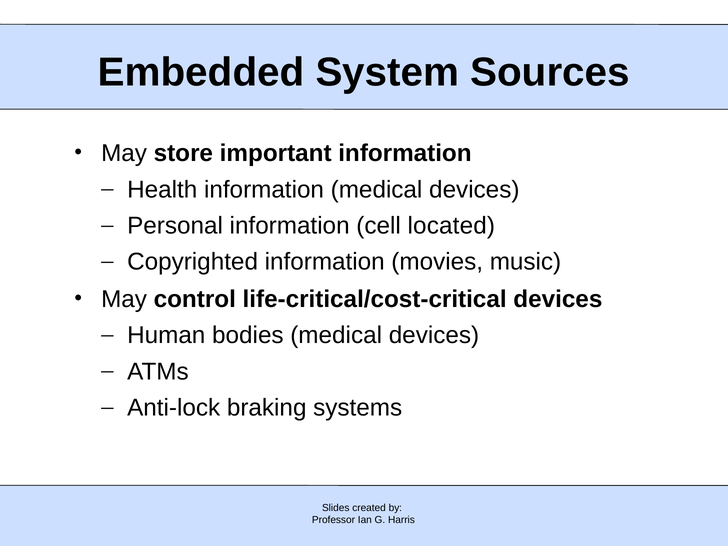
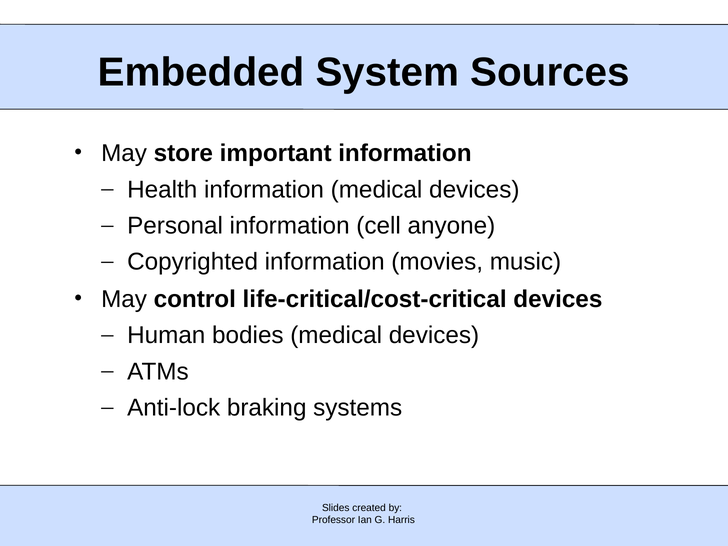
located: located -> anyone
